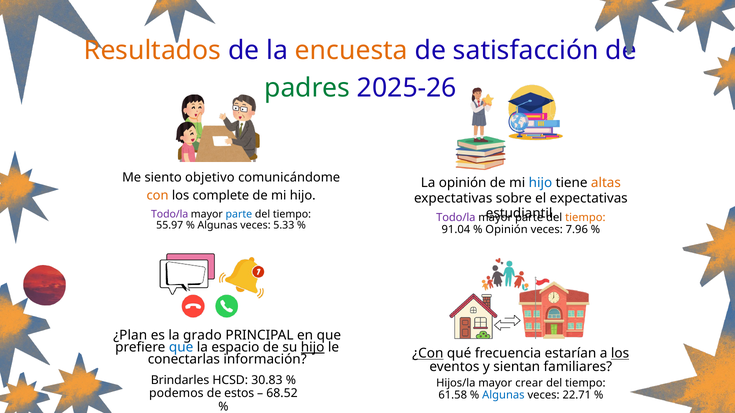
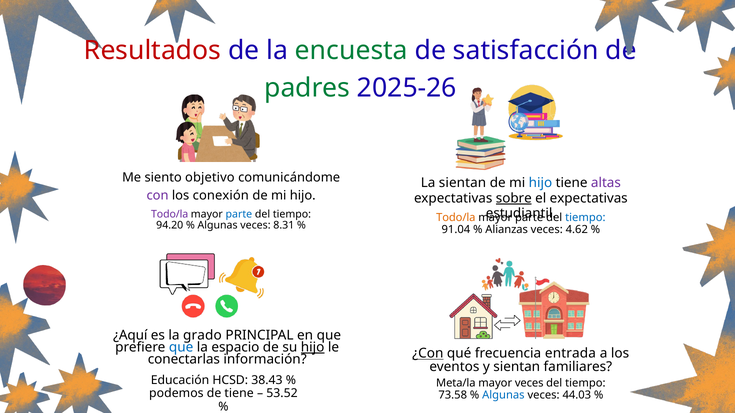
Resultados colour: orange -> red
encuesta colour: orange -> green
La opinión: opinión -> sientan
altas colour: orange -> purple
con colour: orange -> purple
complete: complete -> conexión
sobre underline: none -> present
Todo/la at (456, 218) colour: purple -> orange
tiempo at (585, 218) colour: orange -> blue
55.97: 55.97 -> 94.20
5.33: 5.33 -> 8.31
Opinión at (507, 230): Opinión -> Alianzas
7.96: 7.96 -> 4.62
¿Plan: ¿Plan -> ¿Aquí
estarían: estarían -> entrada
los at (620, 354) underline: present -> none
Brindarles: Brindarles -> Educación
30.83: 30.83 -> 38.43
Hijos/la: Hijos/la -> Meta/la
mayor crear: crear -> veces
de estos: estos -> tiene
68.52: 68.52 -> 53.52
61.58: 61.58 -> 73.58
22.71: 22.71 -> 44.03
